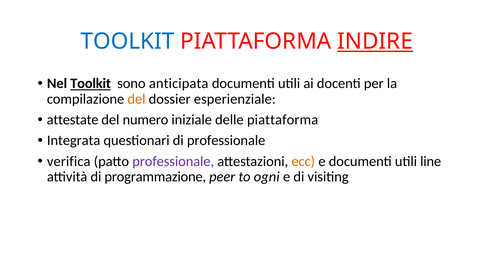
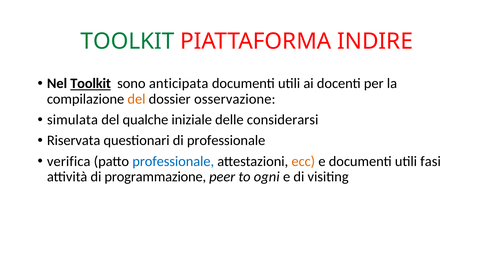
TOOLKIT at (127, 41) colour: blue -> green
INDIRE underline: present -> none
esperienziale: esperienziale -> osservazione
attestate: attestate -> simulata
numero: numero -> qualche
delle piattaforma: piattaforma -> considerarsi
Integrata: Integrata -> Riservata
professionale at (173, 161) colour: purple -> blue
line: line -> fasi
